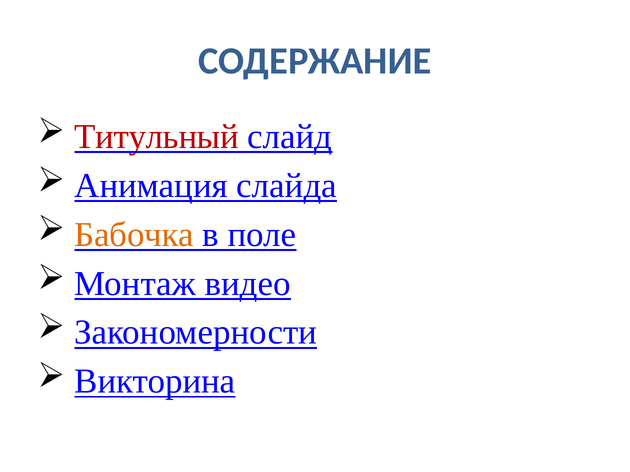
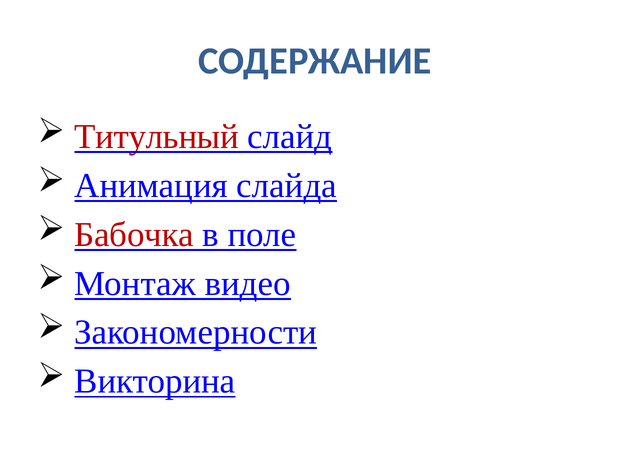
Бабочка colour: orange -> red
